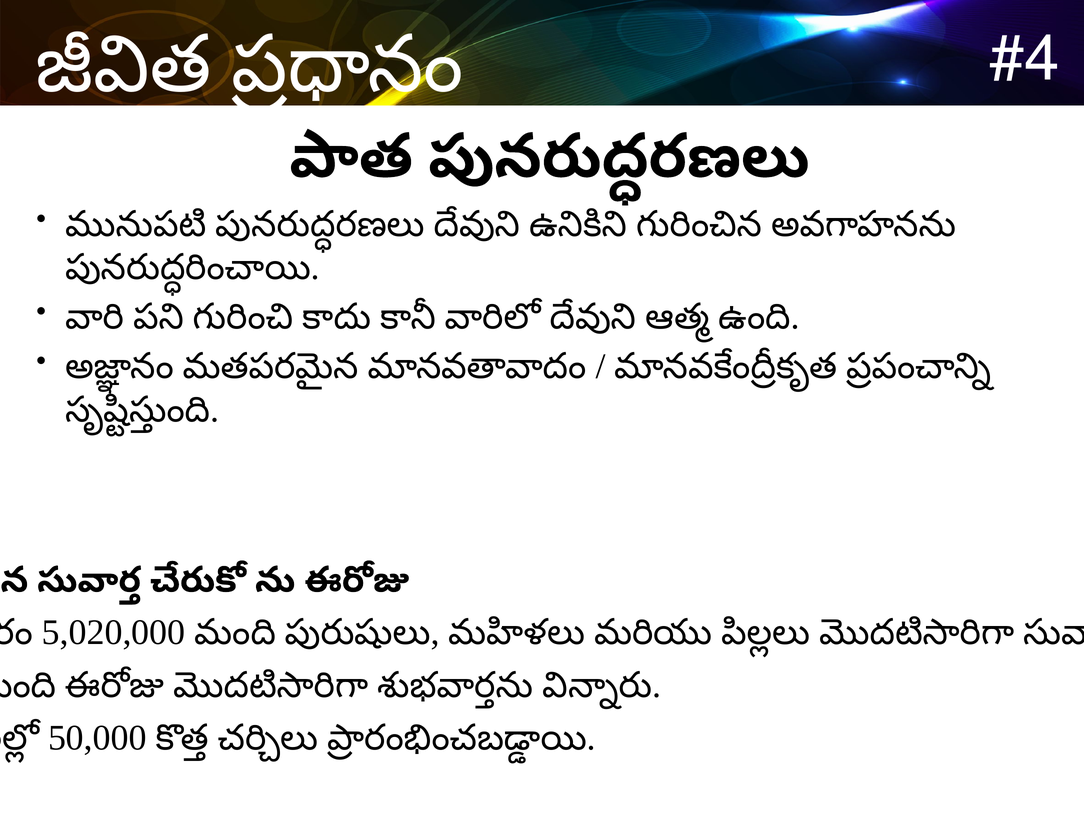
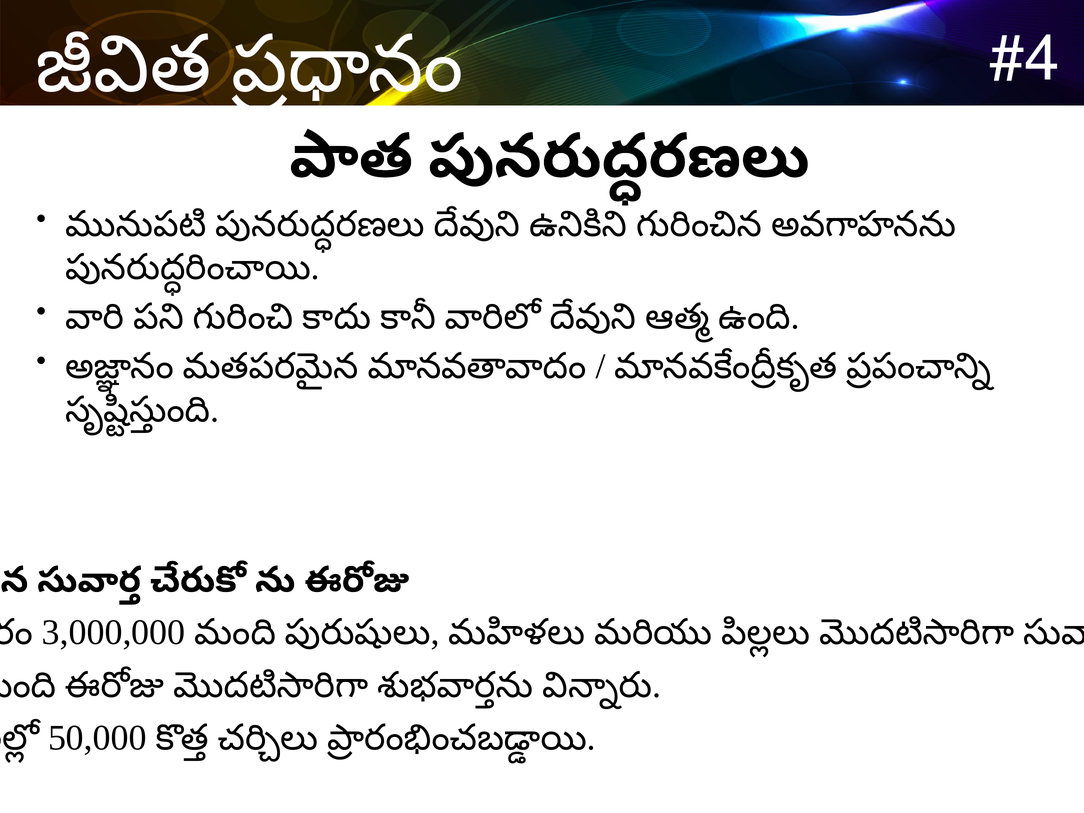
5,020,000: 5,020,000 -> 3,000,000
